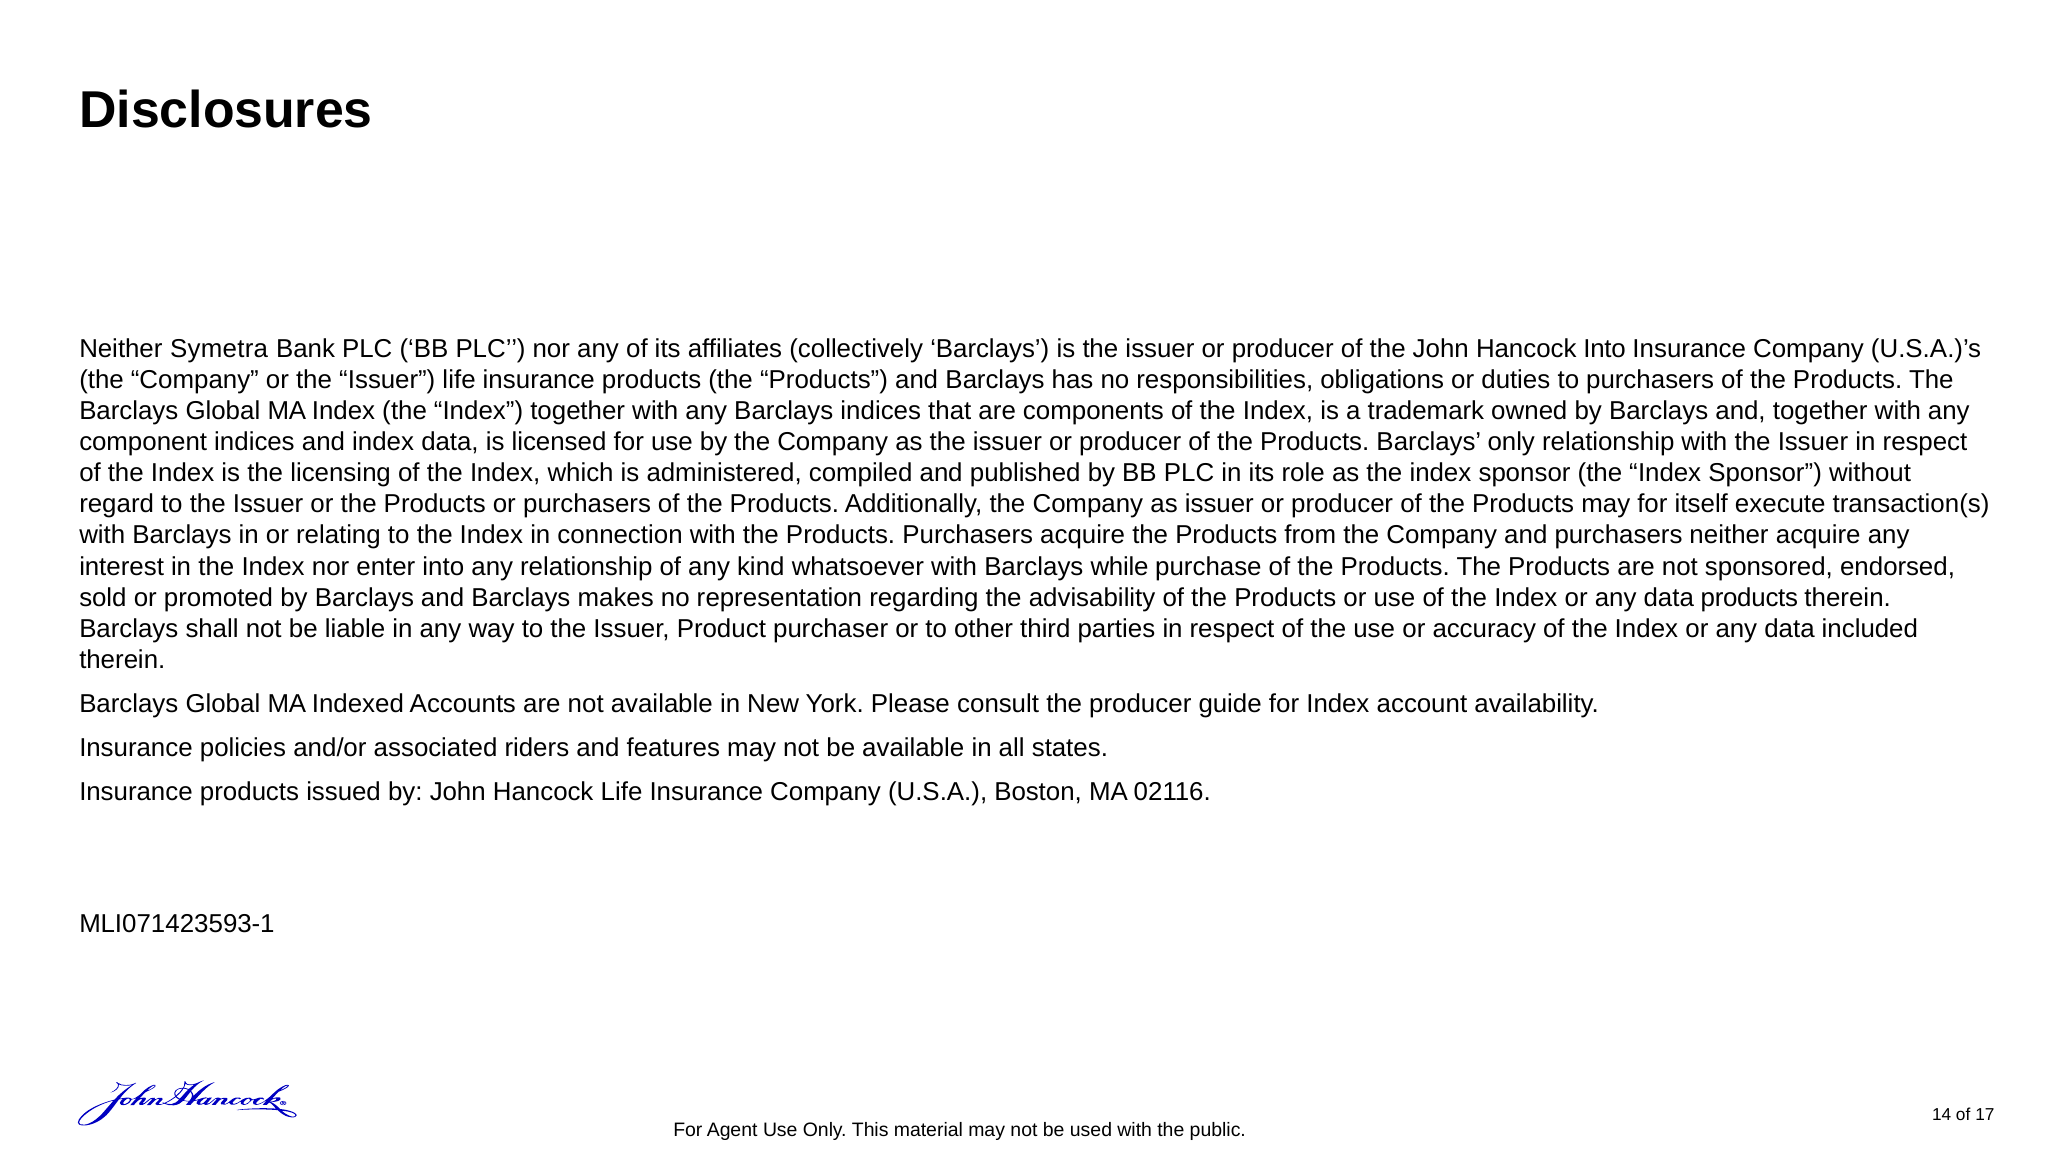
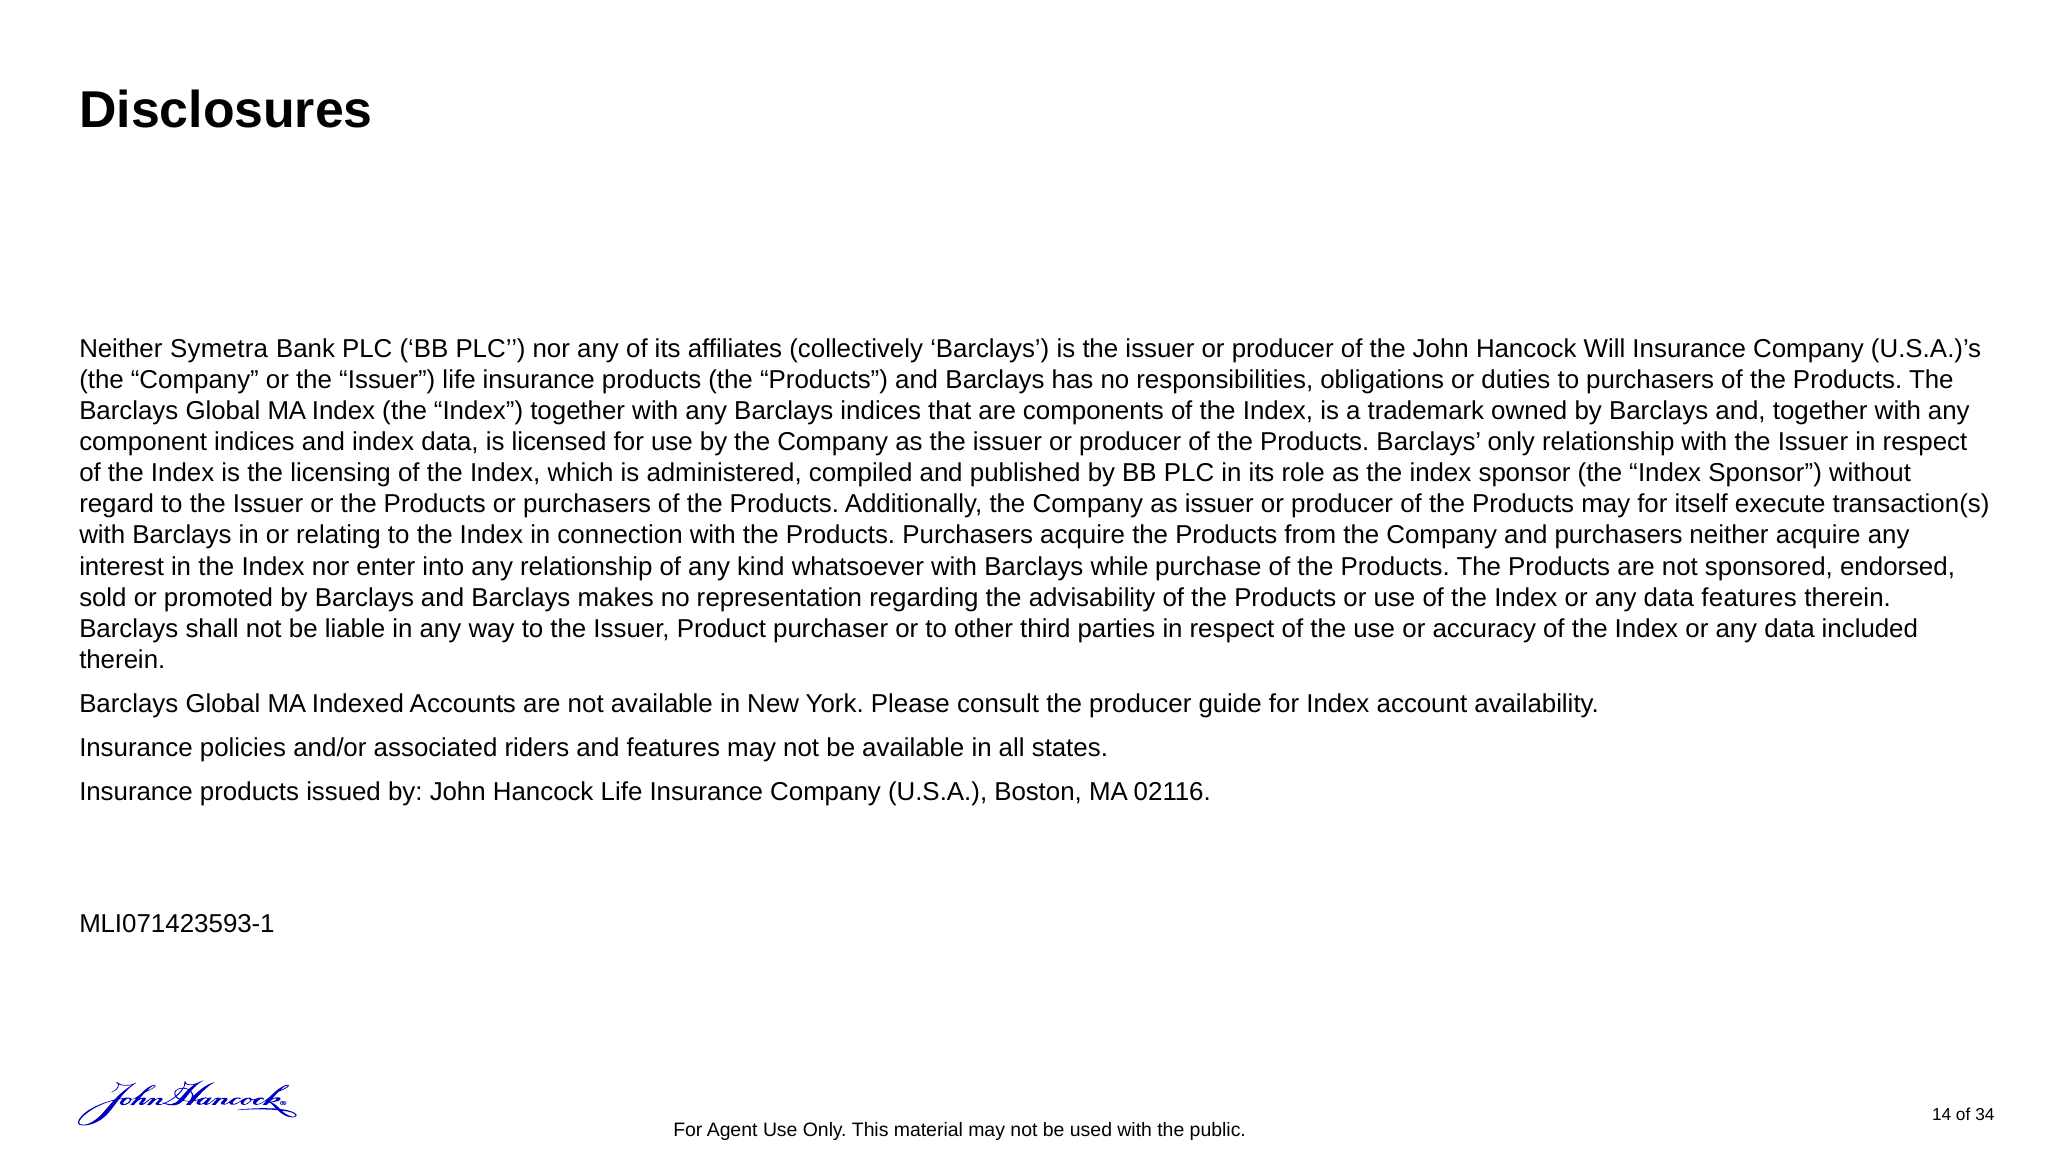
Hancock Into: Into -> Will
data products: products -> features
17: 17 -> 34
